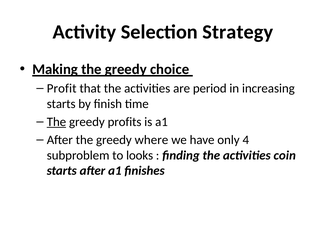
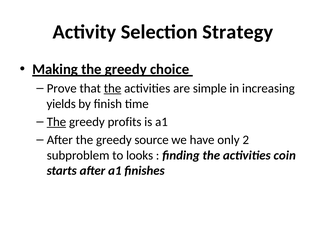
Profit: Profit -> Prove
the at (113, 88) underline: none -> present
period: period -> simple
starts at (61, 104): starts -> yields
where: where -> source
4: 4 -> 2
